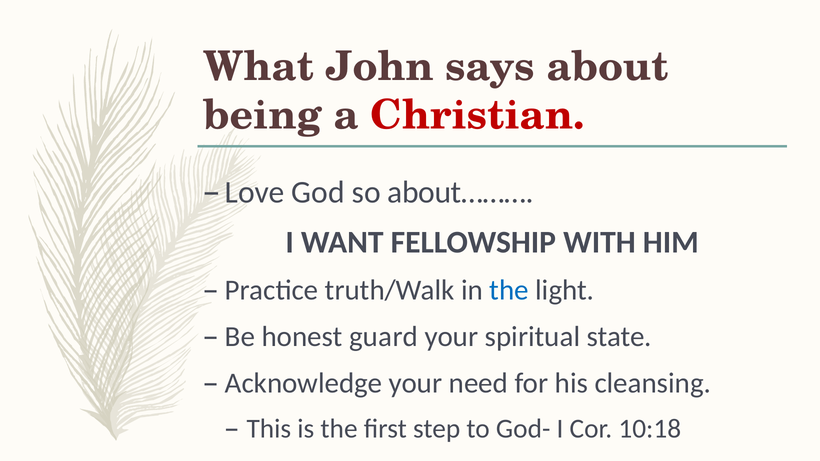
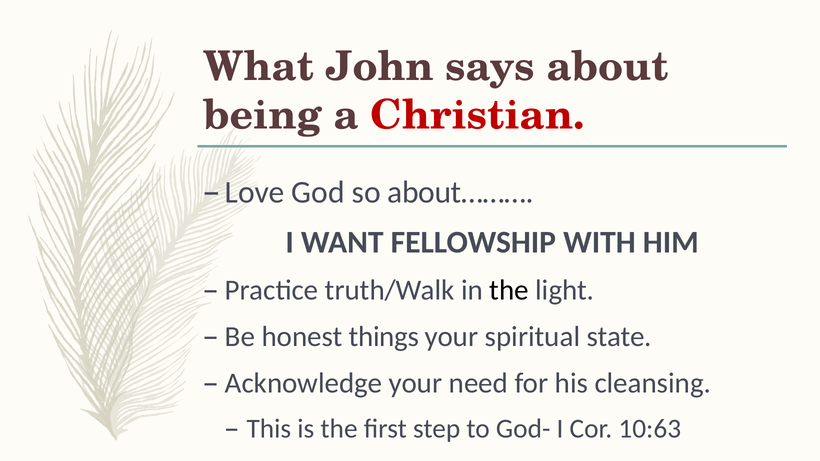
the at (509, 290) colour: blue -> black
guard: guard -> things
10:18: 10:18 -> 10:63
